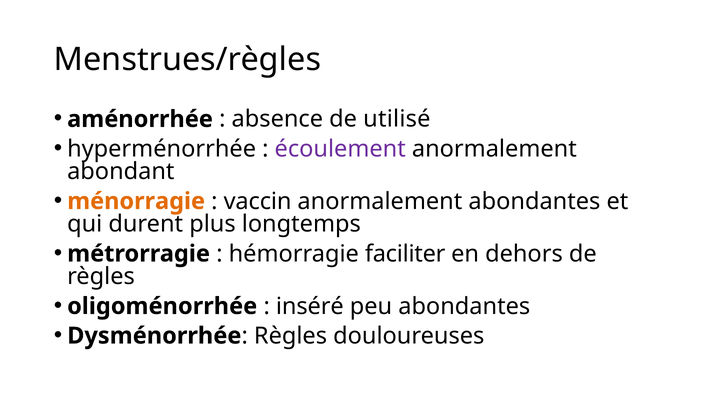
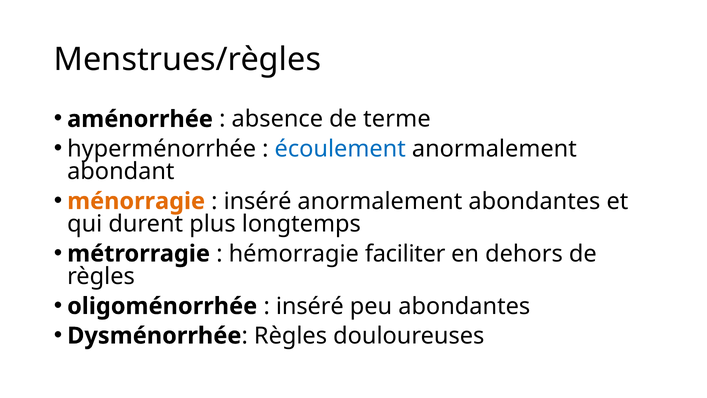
utilisé: utilisé -> terme
écoulement colour: purple -> blue
vaccin at (258, 201): vaccin -> inséré
